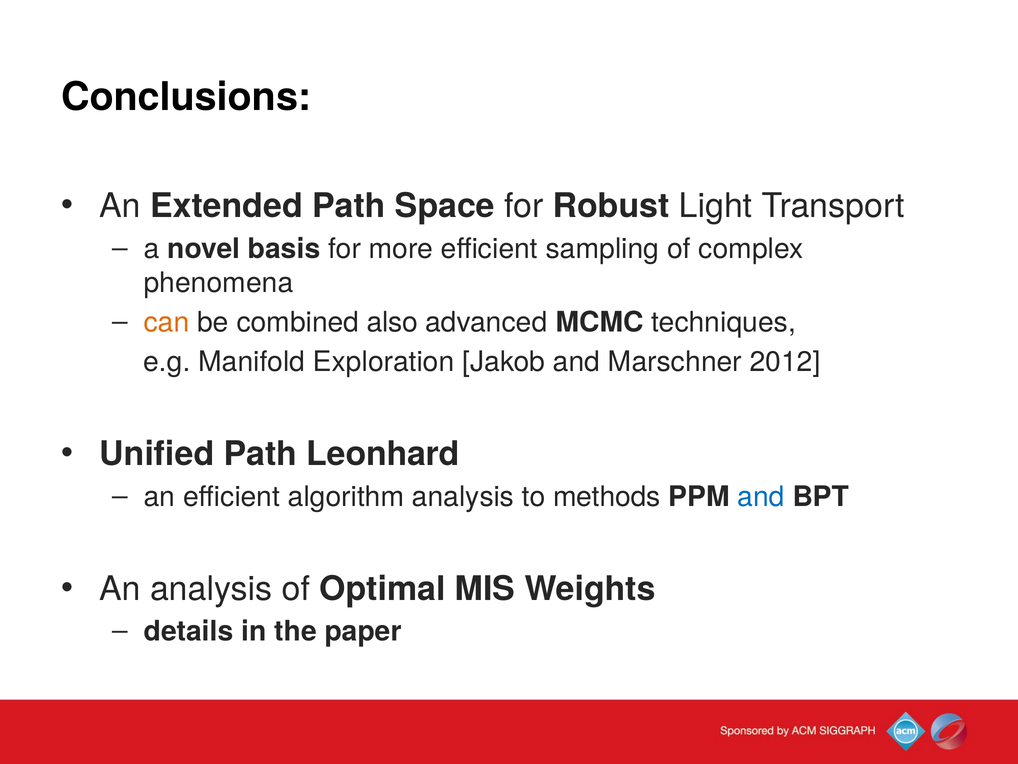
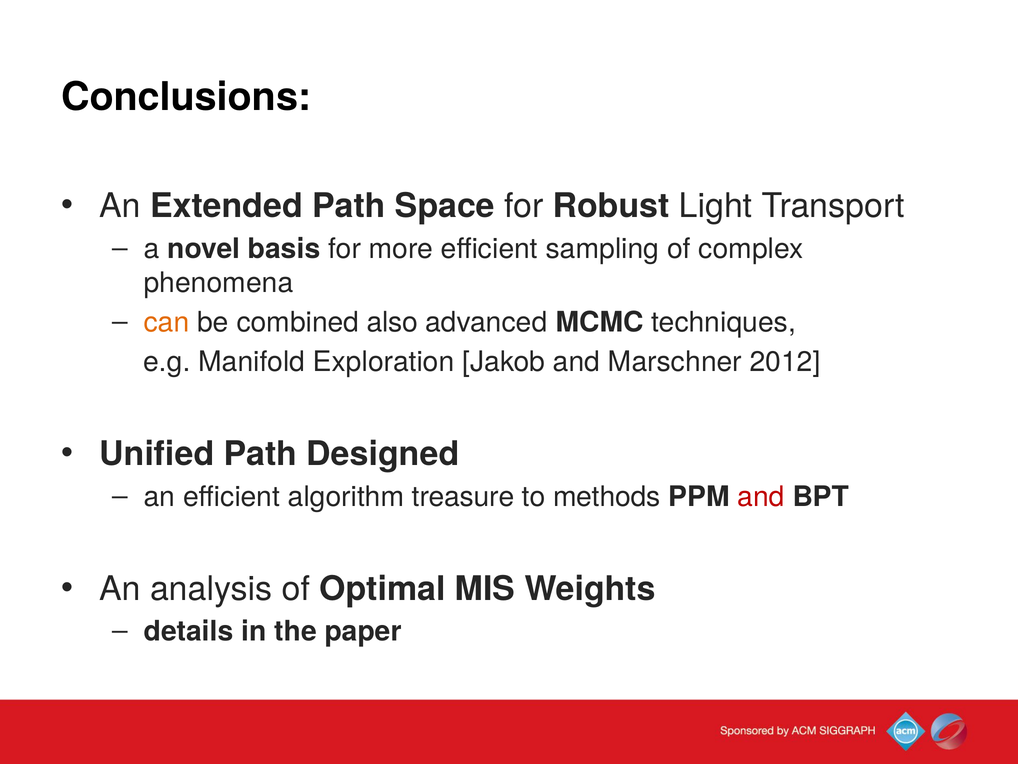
Leonhard: Leonhard -> Designed
algorithm analysis: analysis -> treasure
and at (761, 496) colour: blue -> red
